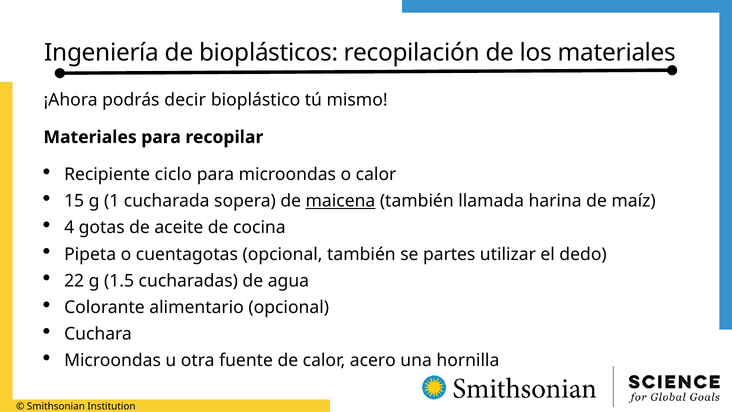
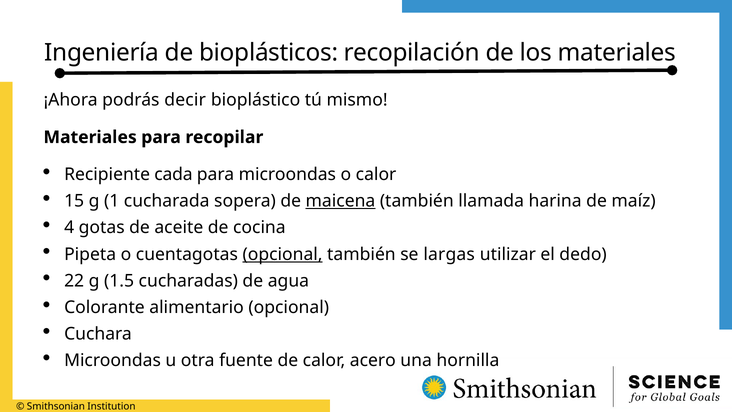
ciclo: ciclo -> cada
opcional at (283, 254) underline: none -> present
partes: partes -> largas
